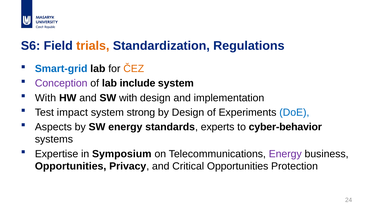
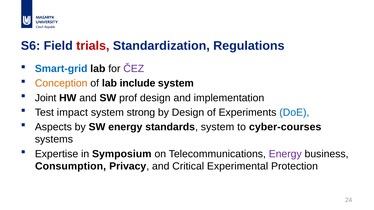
trials colour: orange -> red
ČEZ colour: orange -> purple
Conception colour: purple -> orange
With at (46, 98): With -> Joint
SW with: with -> prof
standards experts: experts -> system
cyber-behavior: cyber-behavior -> cyber-courses
Opportunities at (71, 167): Opportunities -> Consumption
Critical Opportunities: Opportunities -> Experimental
